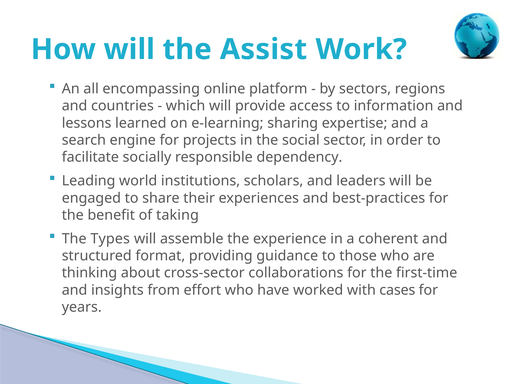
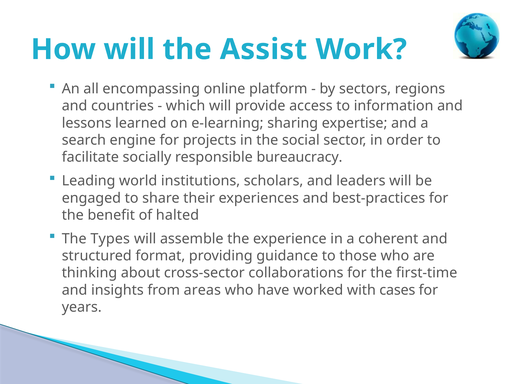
dependency: dependency -> bureaucracy
taking: taking -> halted
effort: effort -> areas
